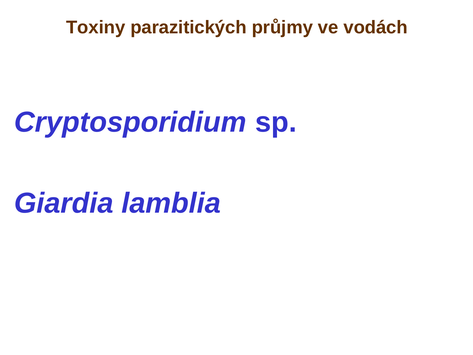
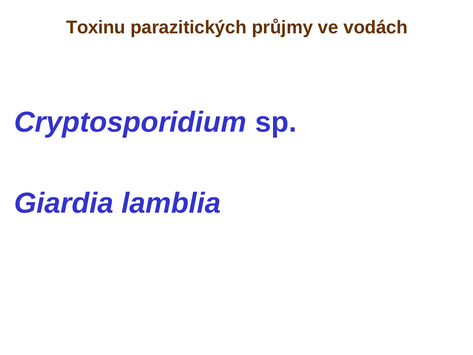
Toxiny: Toxiny -> Toxinu
